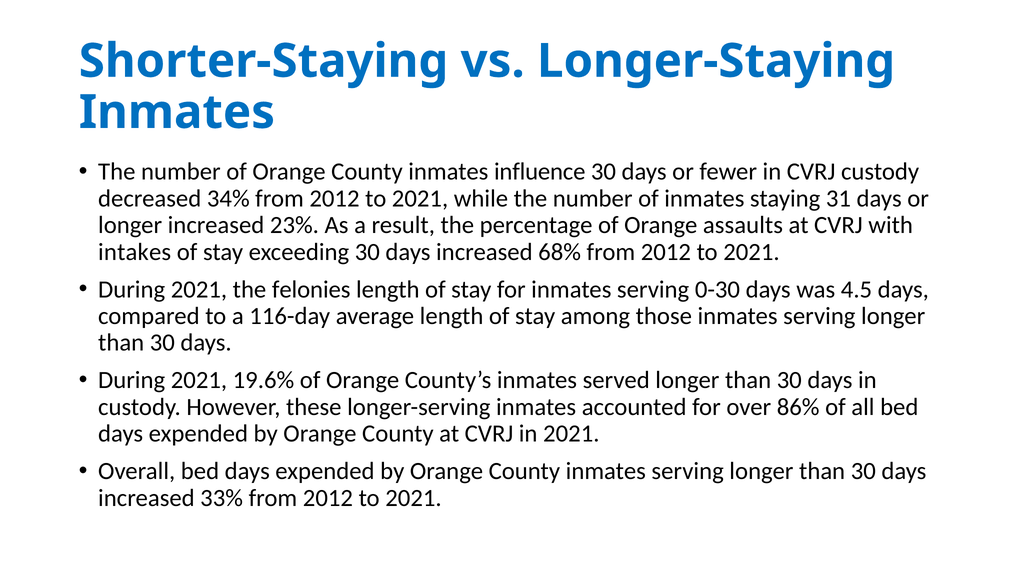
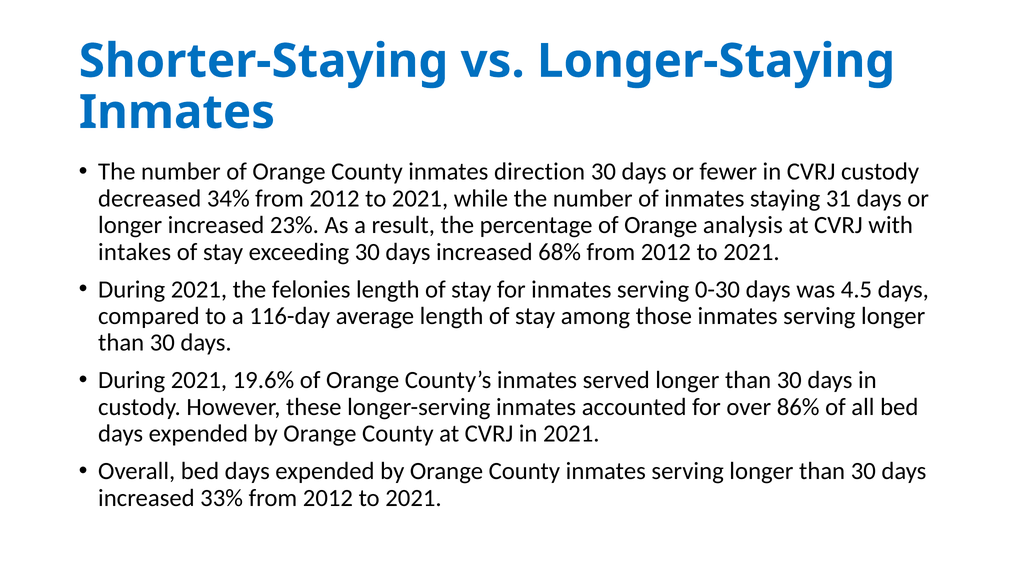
influence: influence -> direction
assaults: assaults -> analysis
